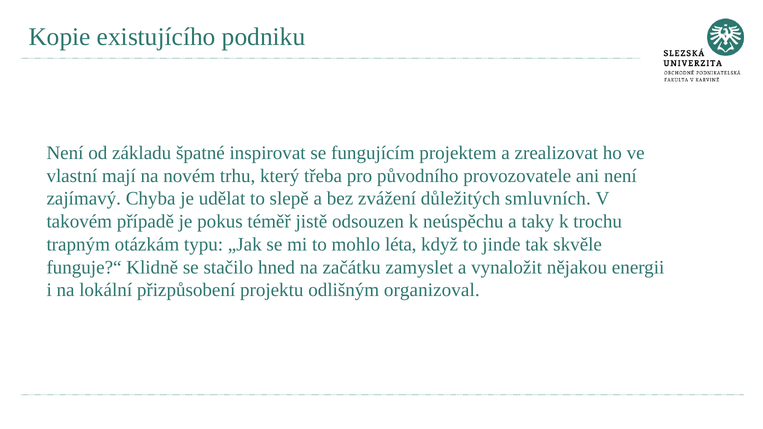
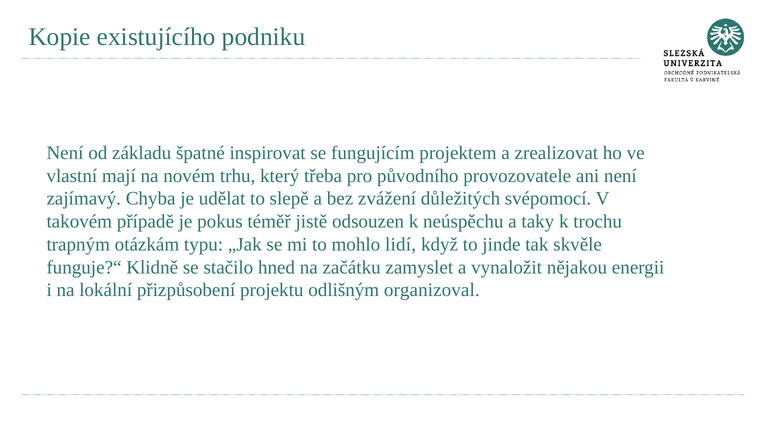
smluvních: smluvních -> svépomocí
léta: léta -> lidí
